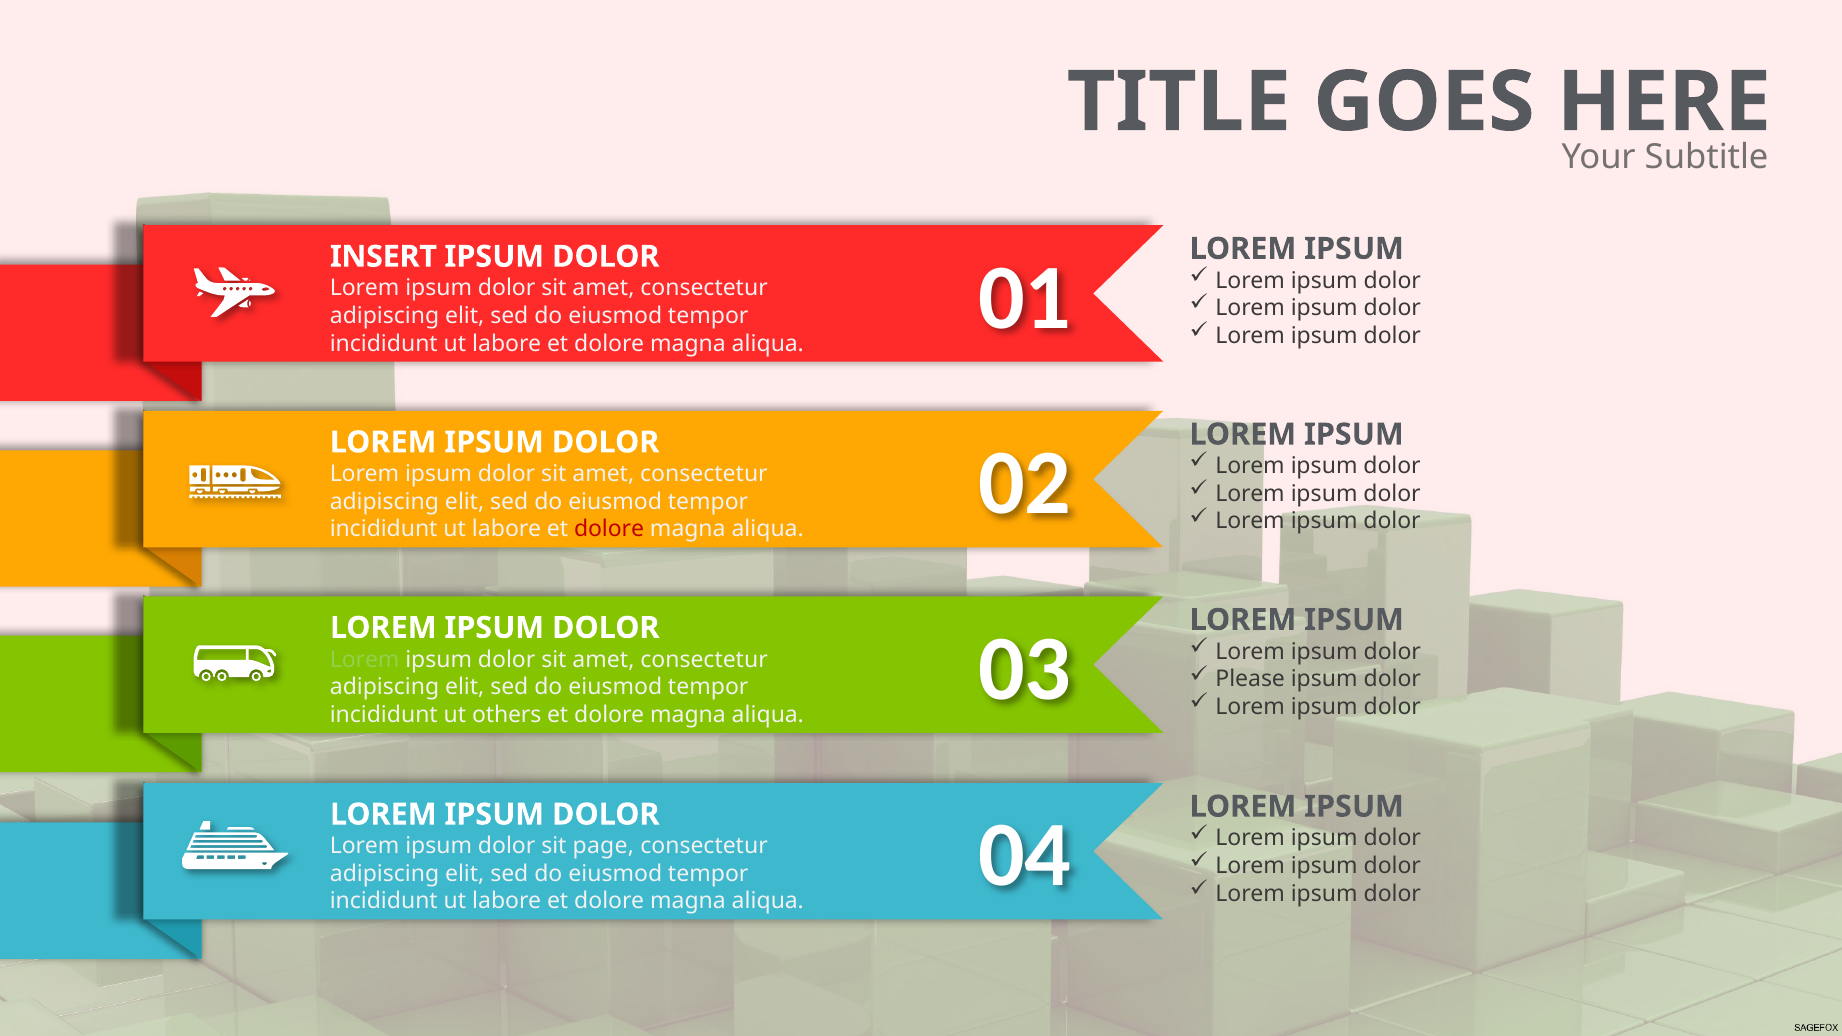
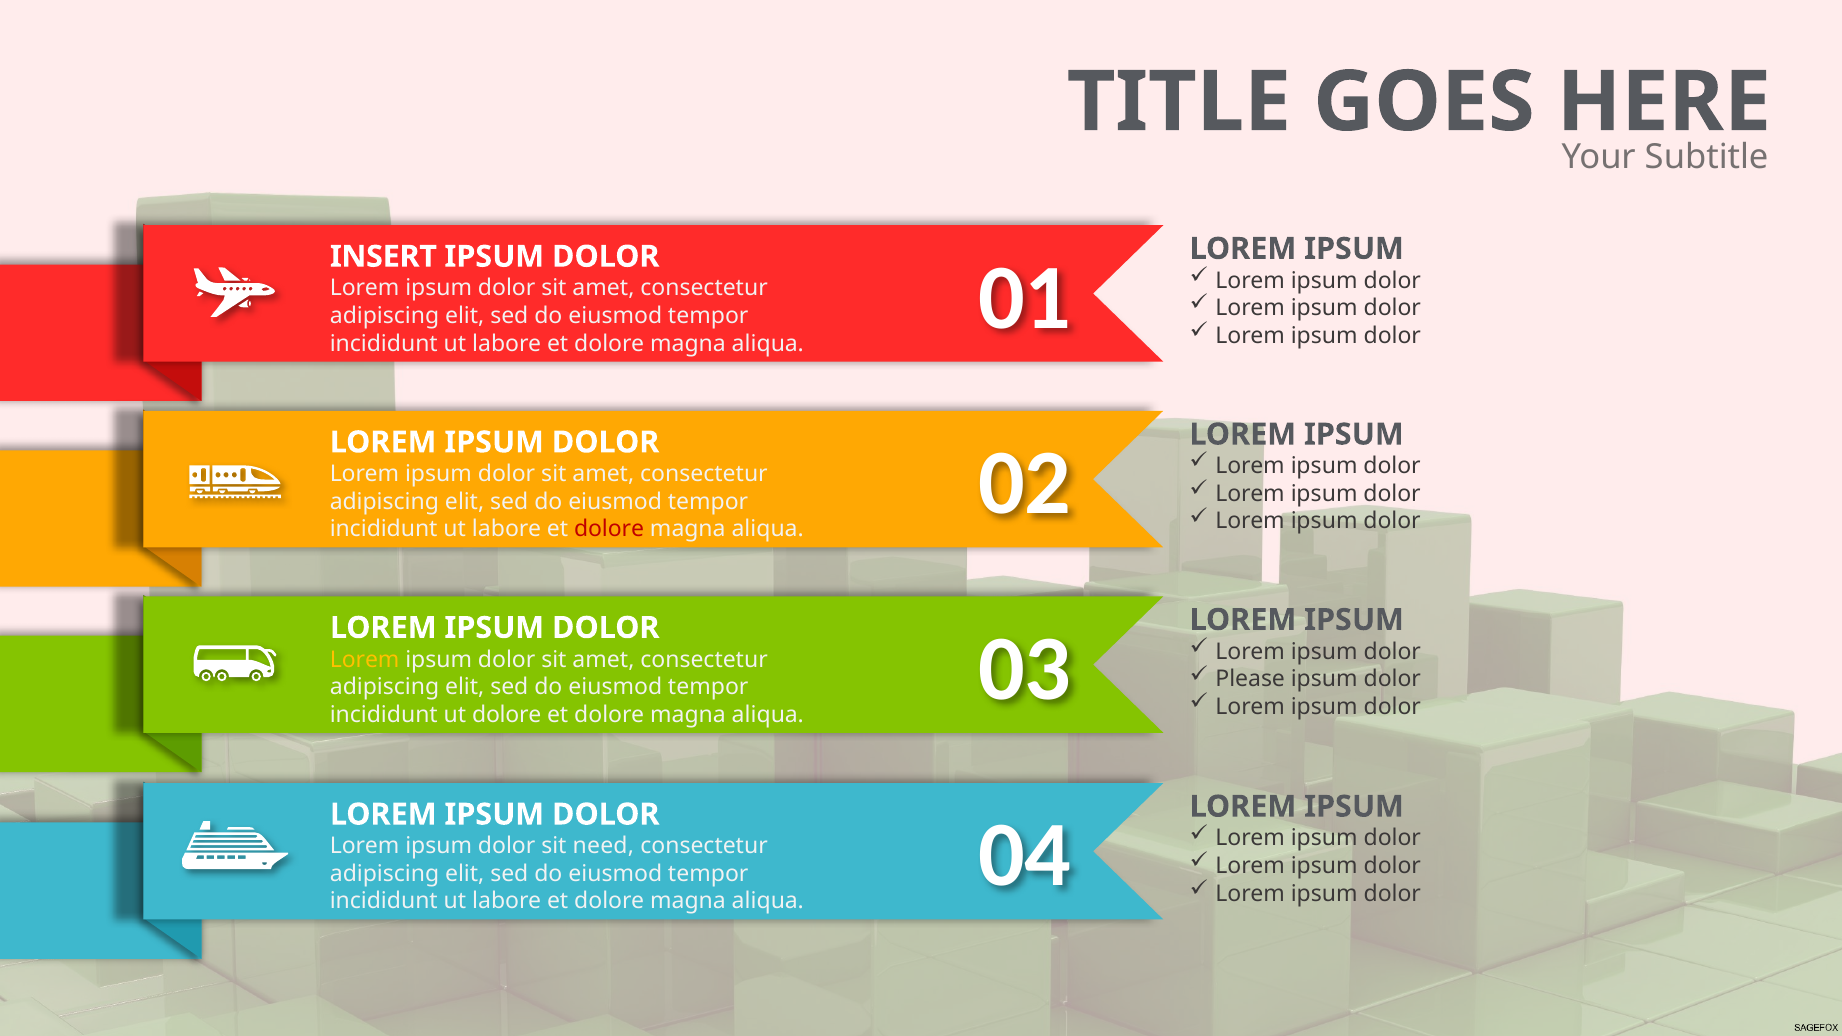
Lorem at (365, 660) colour: light green -> yellow
ut others: others -> dolore
page: page -> need
